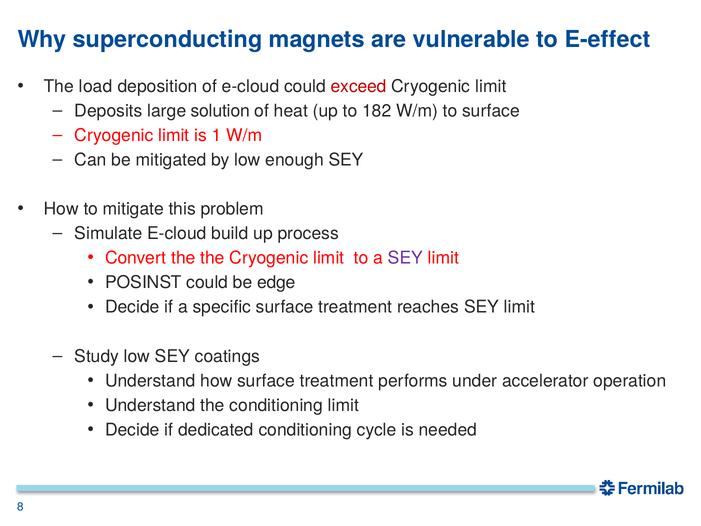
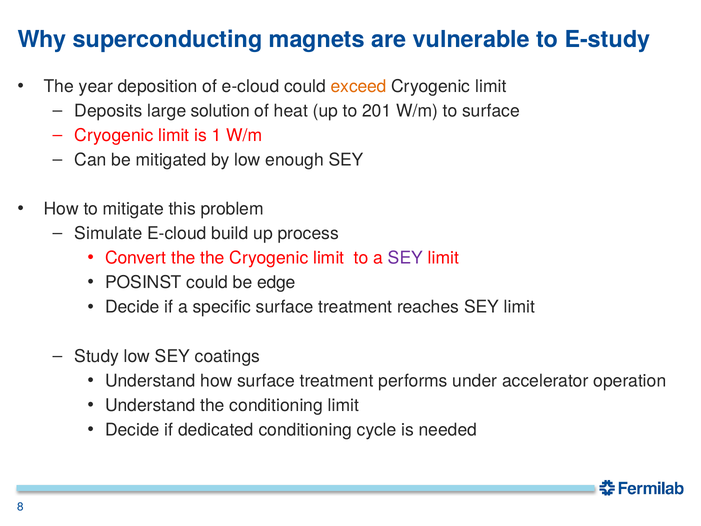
E-effect: E-effect -> E-study
load: load -> year
exceed colour: red -> orange
182: 182 -> 201
